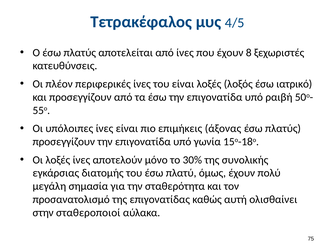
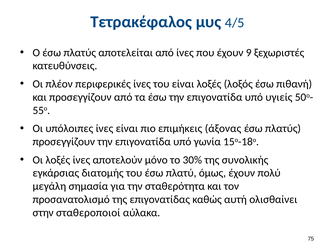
8: 8 -> 9
ιατρικό: ιατρικό -> πιθανή
ραιβή: ραιβή -> υγιείς
